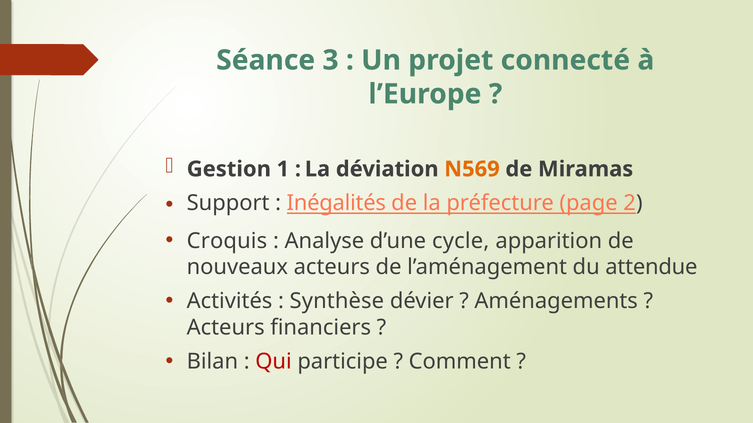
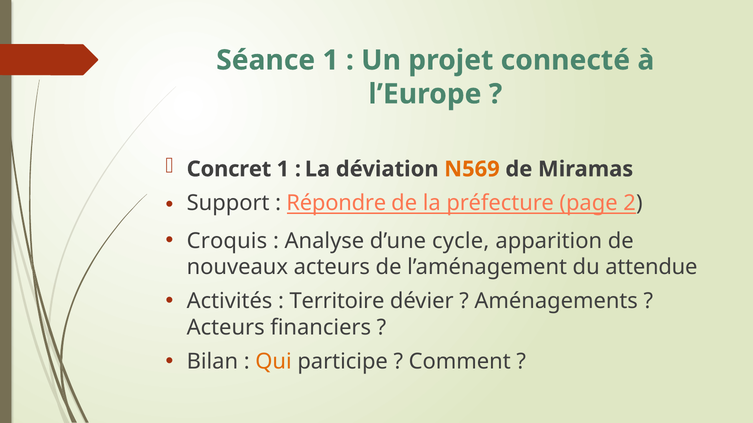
Séance 3: 3 -> 1
Gestion: Gestion -> Concret
Inégalités: Inégalités -> Répondre
Synthèse: Synthèse -> Territoire
Qui colour: red -> orange
